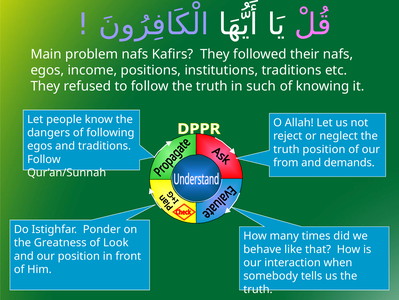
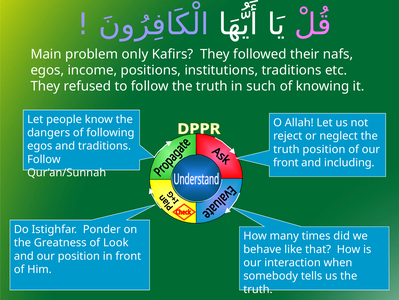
problem nafs: nafs -> only
from at (286, 162): from -> front
demands: demands -> including
